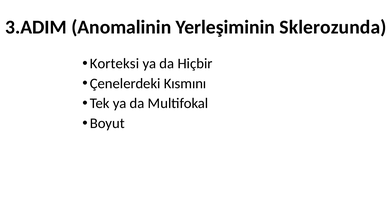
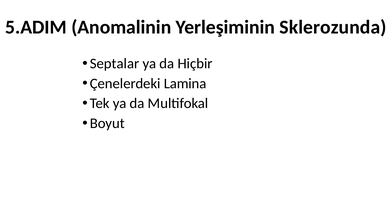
3.ADIM: 3.ADIM -> 5.ADIM
Korteksi: Korteksi -> Septalar
Kısmını: Kısmını -> Lamina
